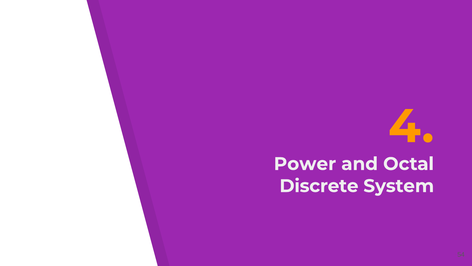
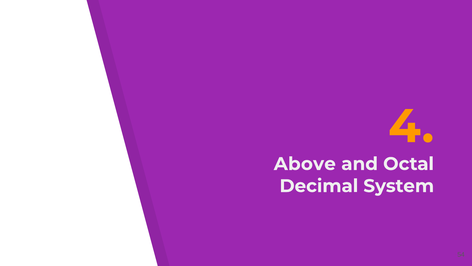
Power: Power -> Above
Discrete: Discrete -> Decimal
